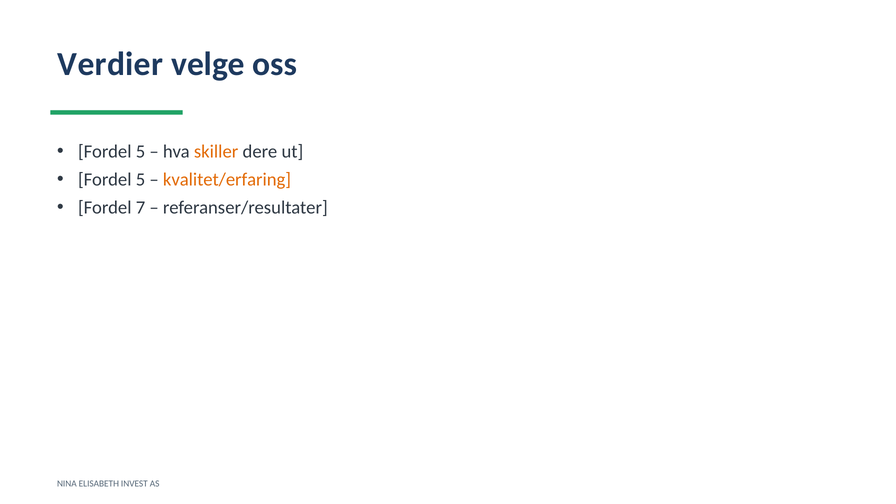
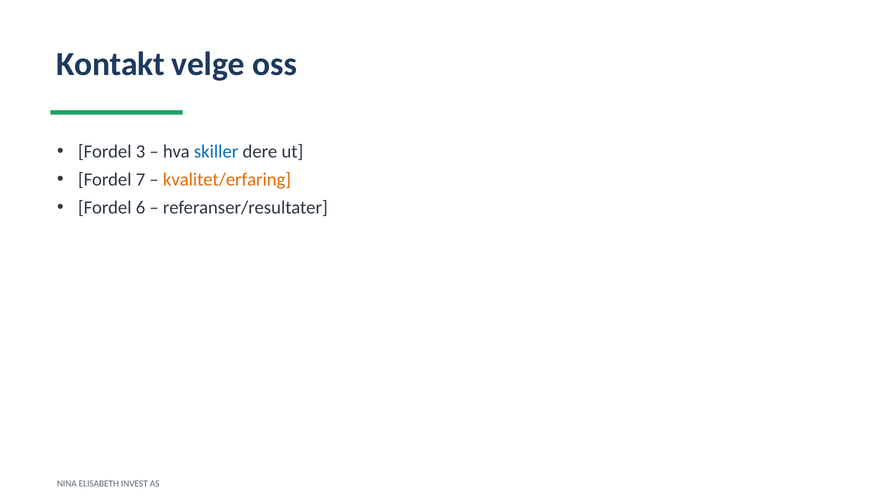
Verdier: Verdier -> Kontakt
5 at (141, 152): 5 -> 3
skiller colour: orange -> blue
5 at (141, 180): 5 -> 7
7: 7 -> 6
